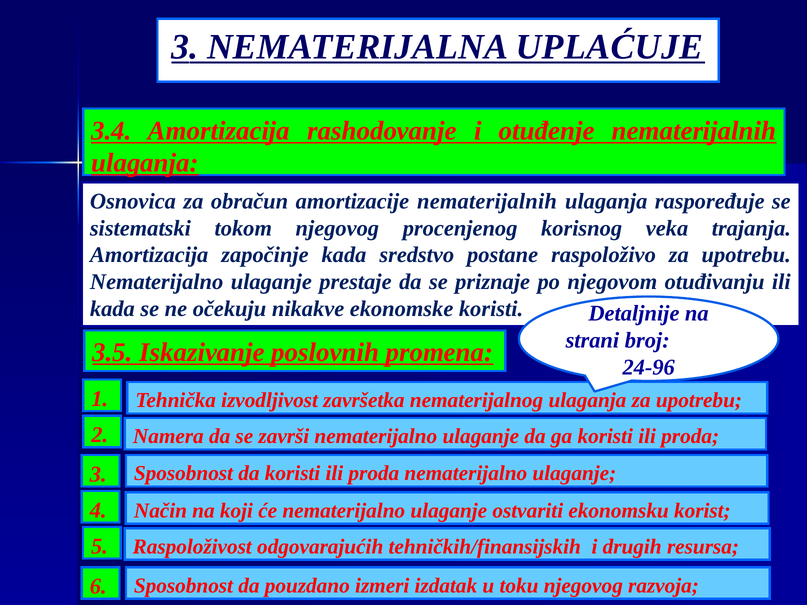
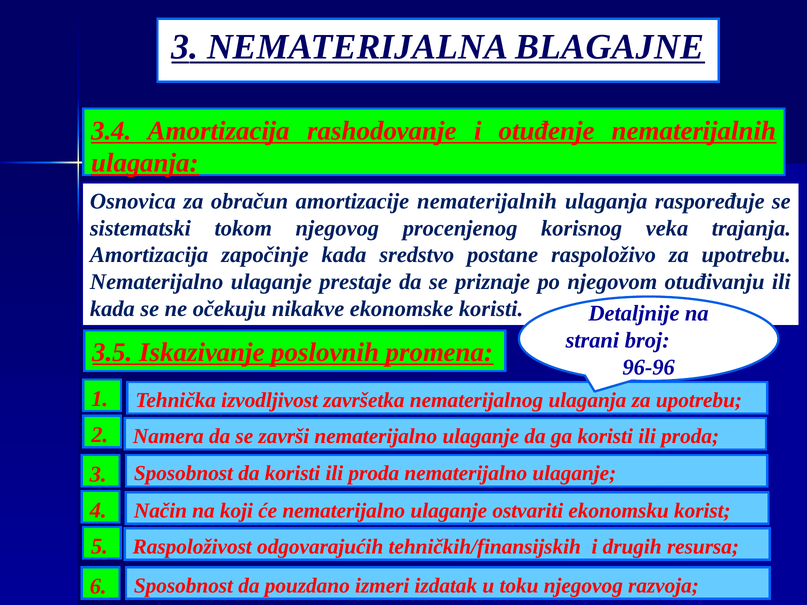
UPLAĆUJE: UPLAĆUJE -> BLAGAJNE
24-96: 24-96 -> 96-96
